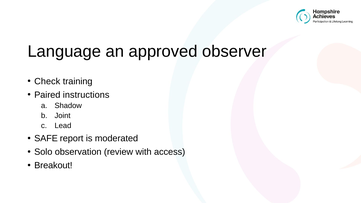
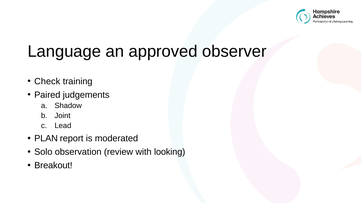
instructions: instructions -> judgements
SAFE: SAFE -> PLAN
access: access -> looking
